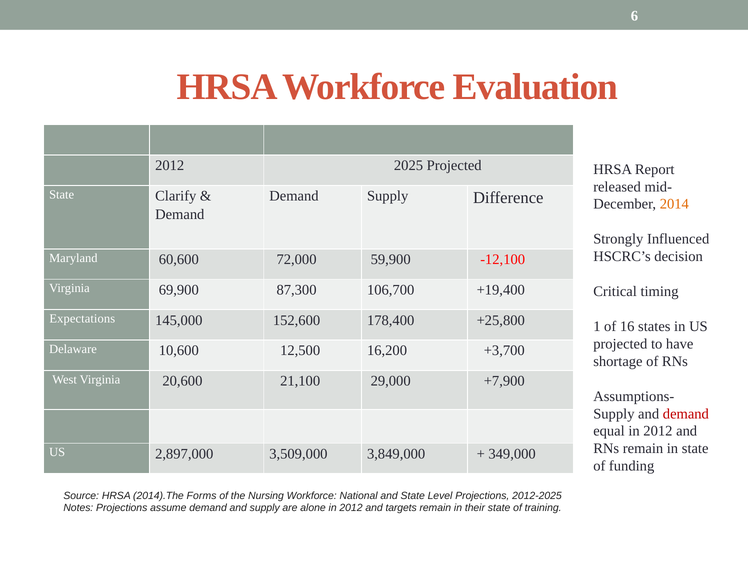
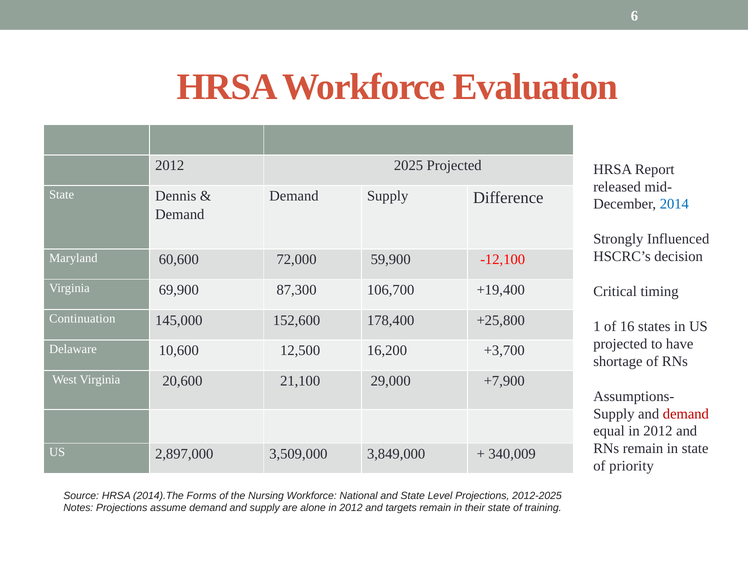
Clarify: Clarify -> Dennis
2014 colour: orange -> blue
Expectations: Expectations -> Continuation
349,000: 349,000 -> 340,009
funding: funding -> priority
